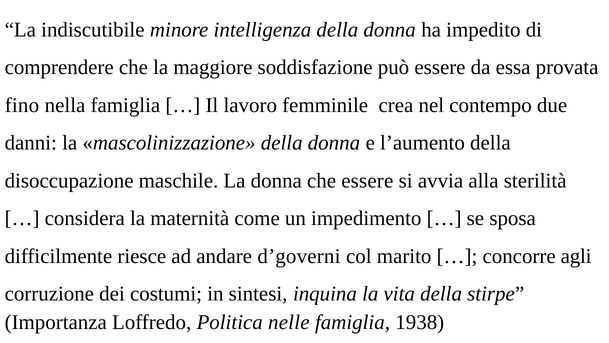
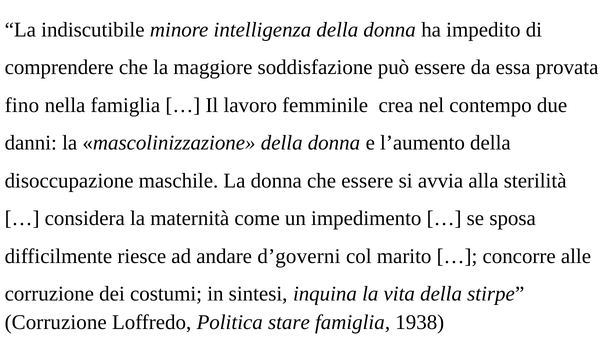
agli: agli -> alle
Importanza at (56, 322): Importanza -> Corruzione
nelle: nelle -> stare
